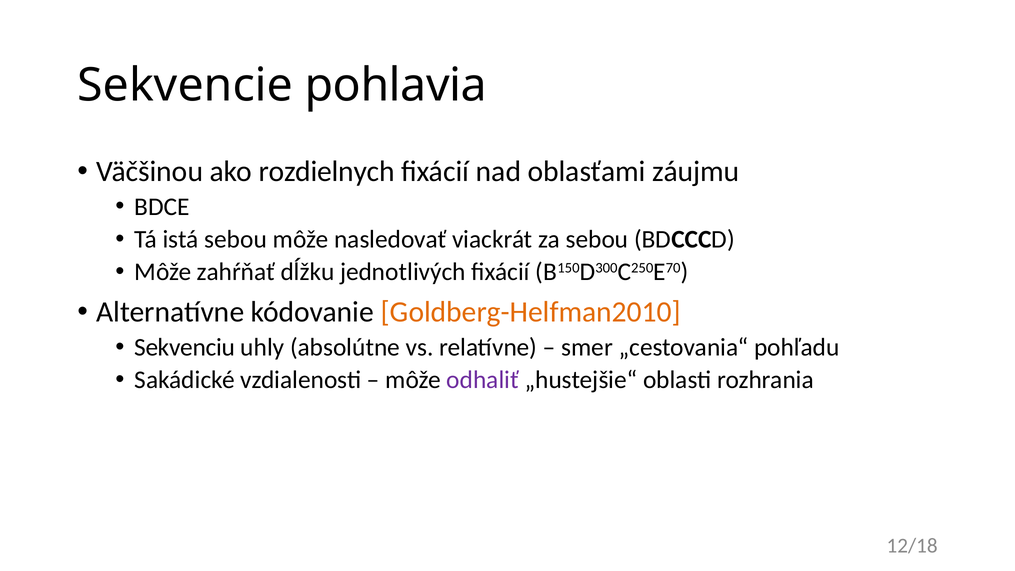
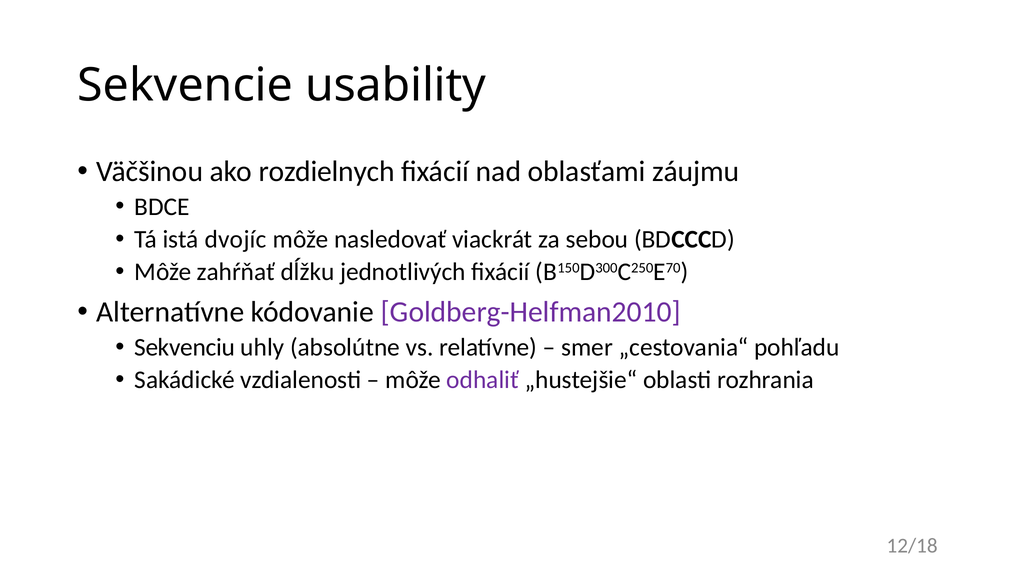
pohlavia: pohlavia -> usability
istá sebou: sebou -> dvojíc
Goldberg-Helfman2010 colour: orange -> purple
